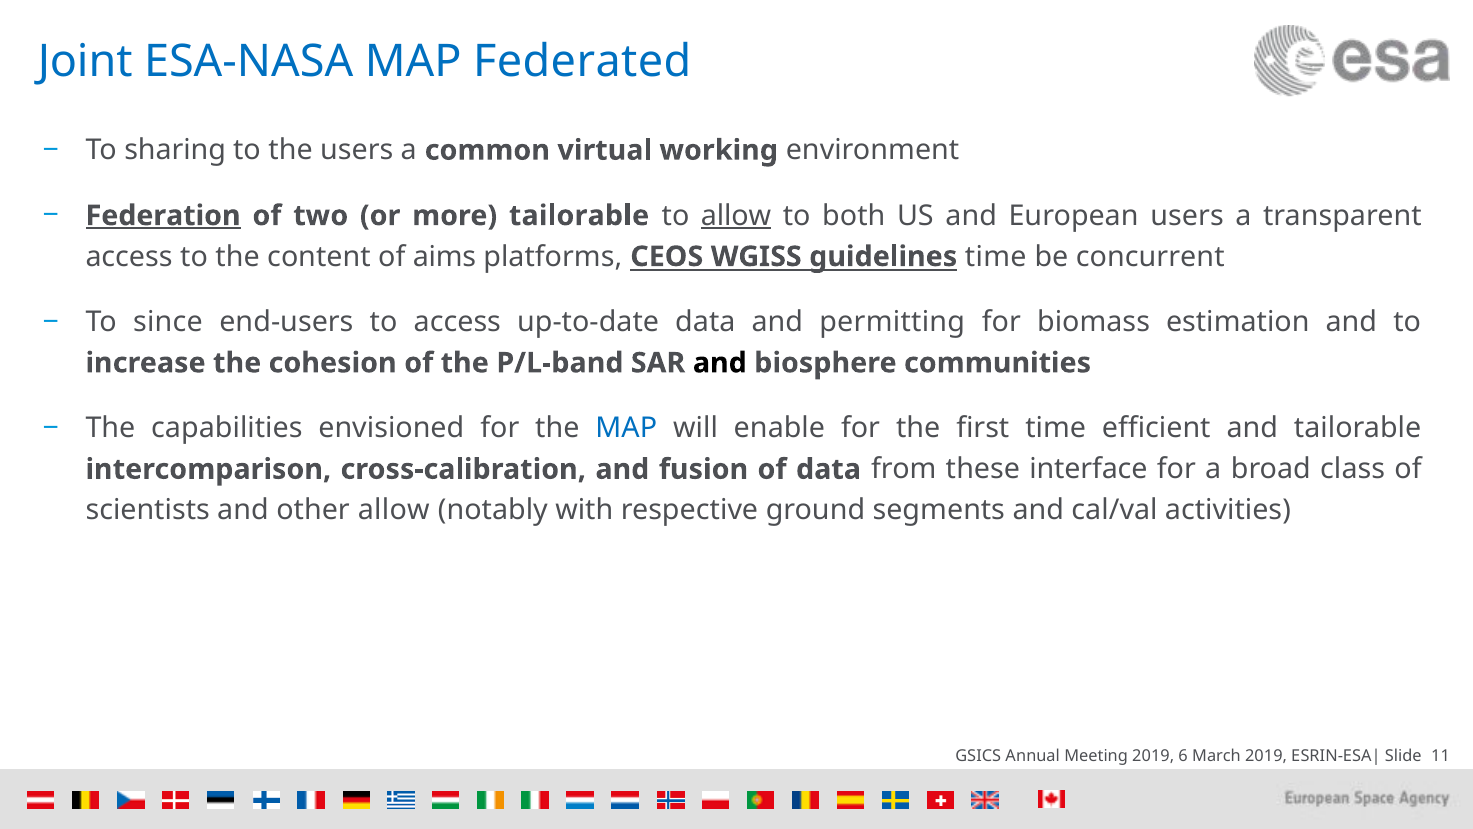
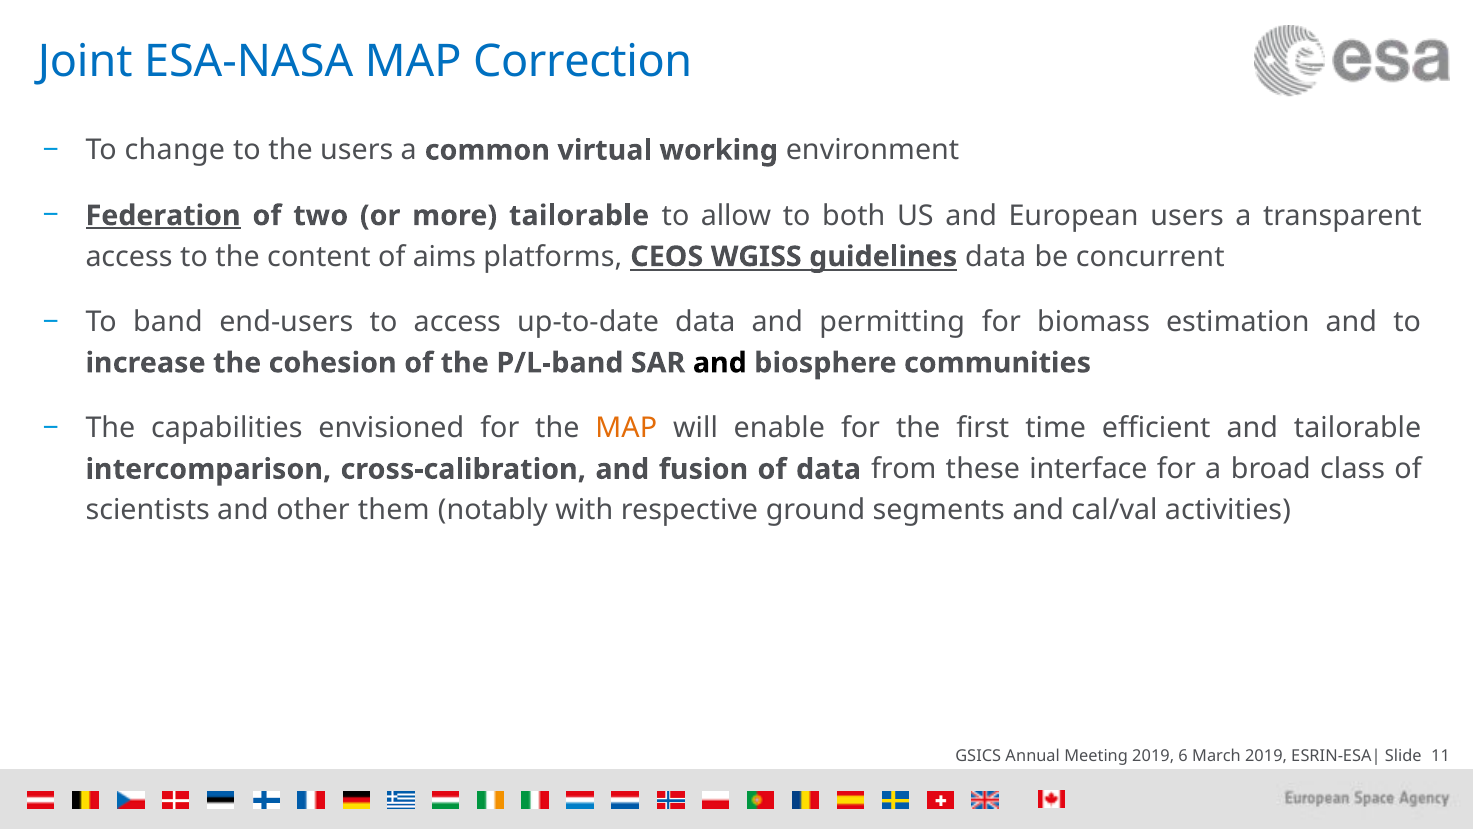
Federated: Federated -> Correction
sharing: sharing -> change
allow at (736, 216) underline: present -> none
guidelines time: time -> data
since: since -> band
MAP at (626, 428) colour: blue -> orange
other allow: allow -> them
